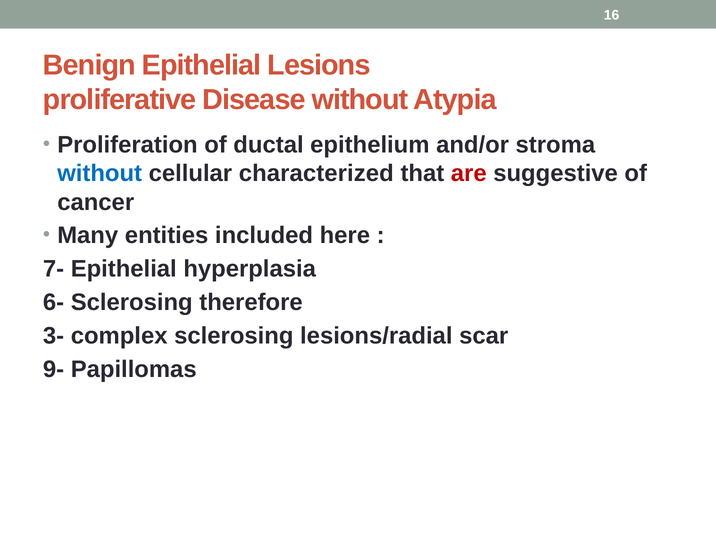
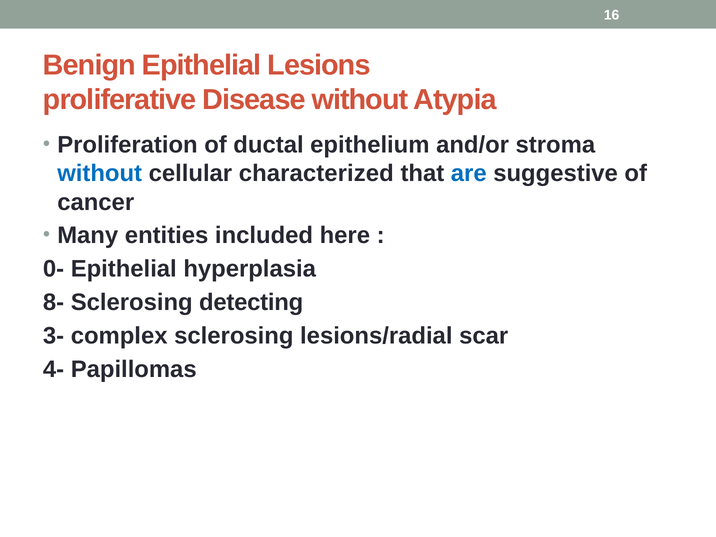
are colour: red -> blue
7-: 7- -> 0-
6-: 6- -> 8-
therefore: therefore -> detecting
9-: 9- -> 4-
